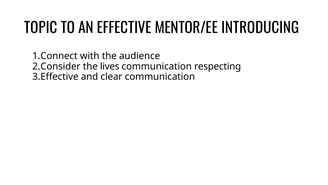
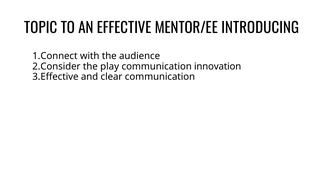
lives: lives -> play
respecting: respecting -> innovation
